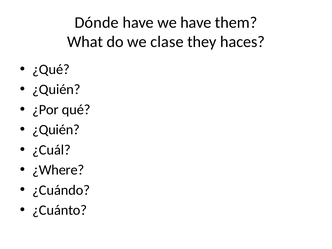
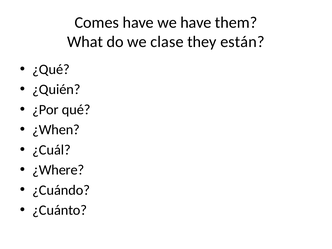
Dónde: Dónde -> Comes
haces: haces -> están
¿Quién at (56, 130): ¿Quién -> ¿When
